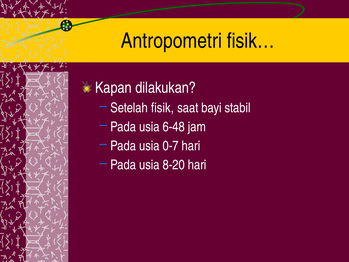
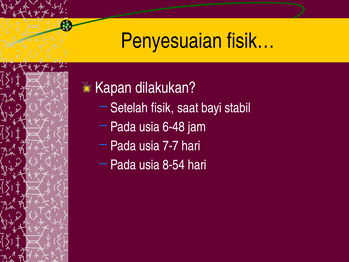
Antropometri: Antropometri -> Penyesuaian
0-7: 0-7 -> 7-7
8-20: 8-20 -> 8-54
